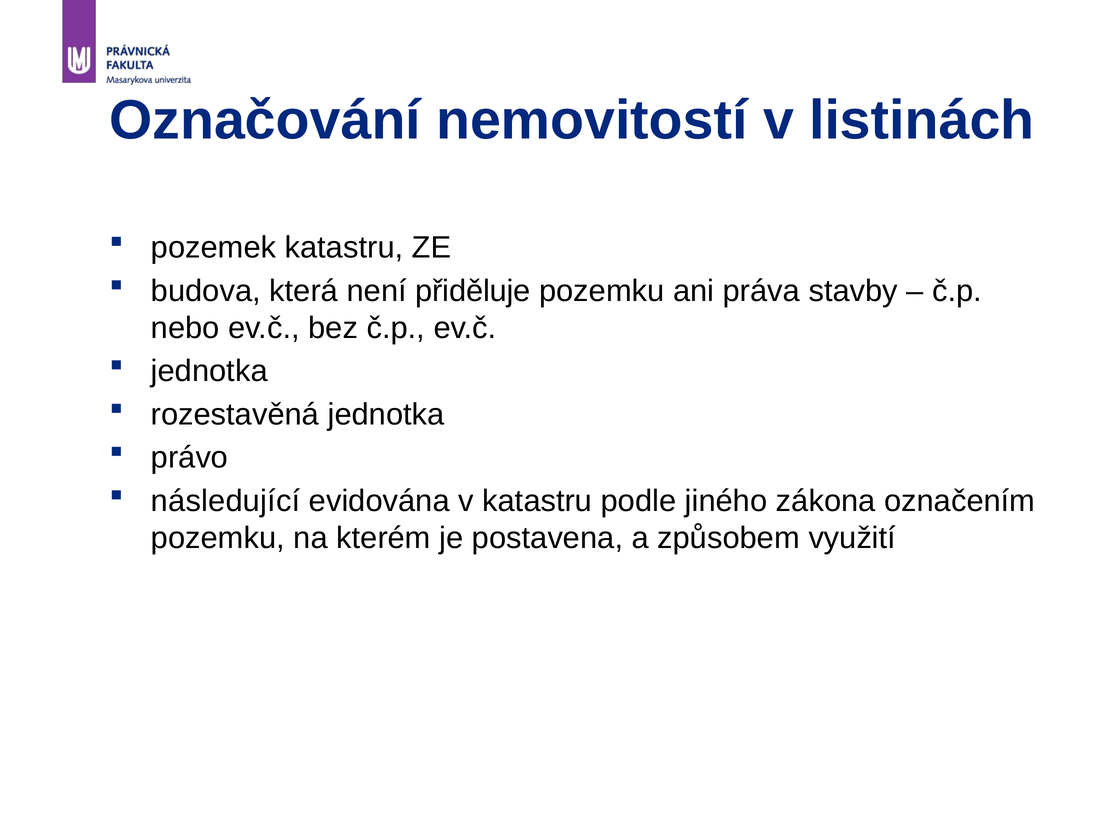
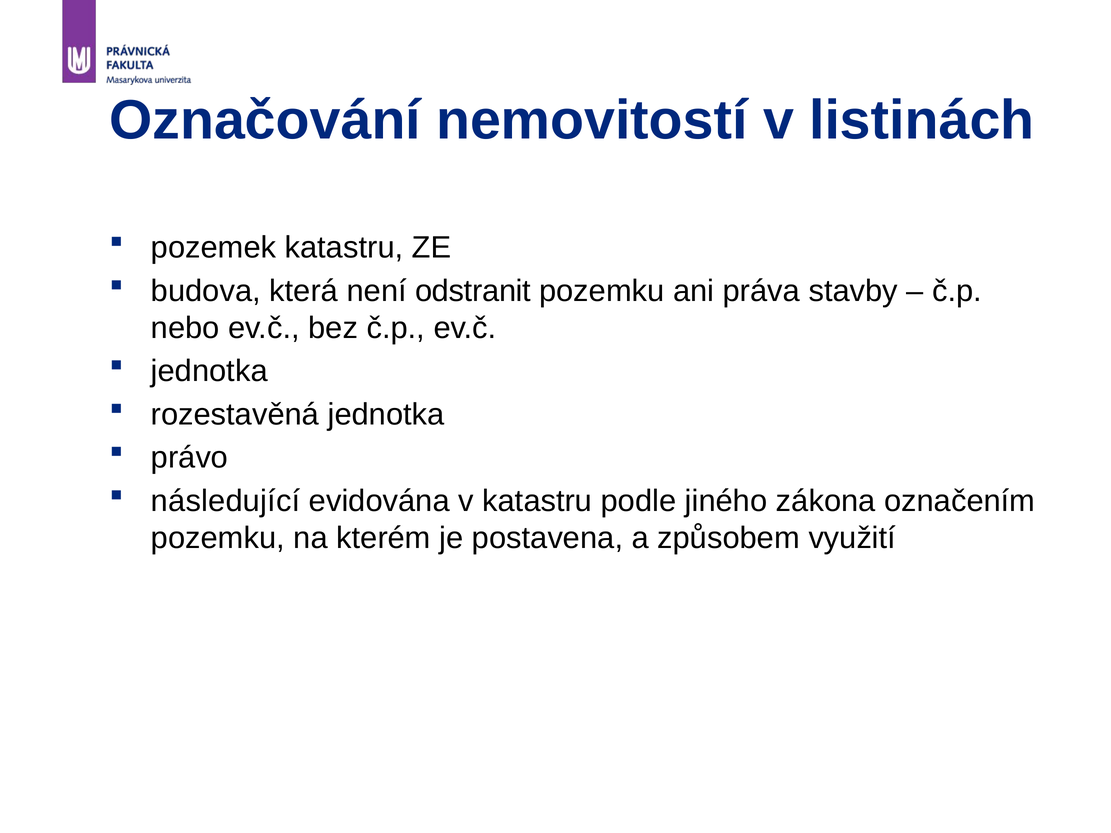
přiděluje: přiděluje -> odstranit
